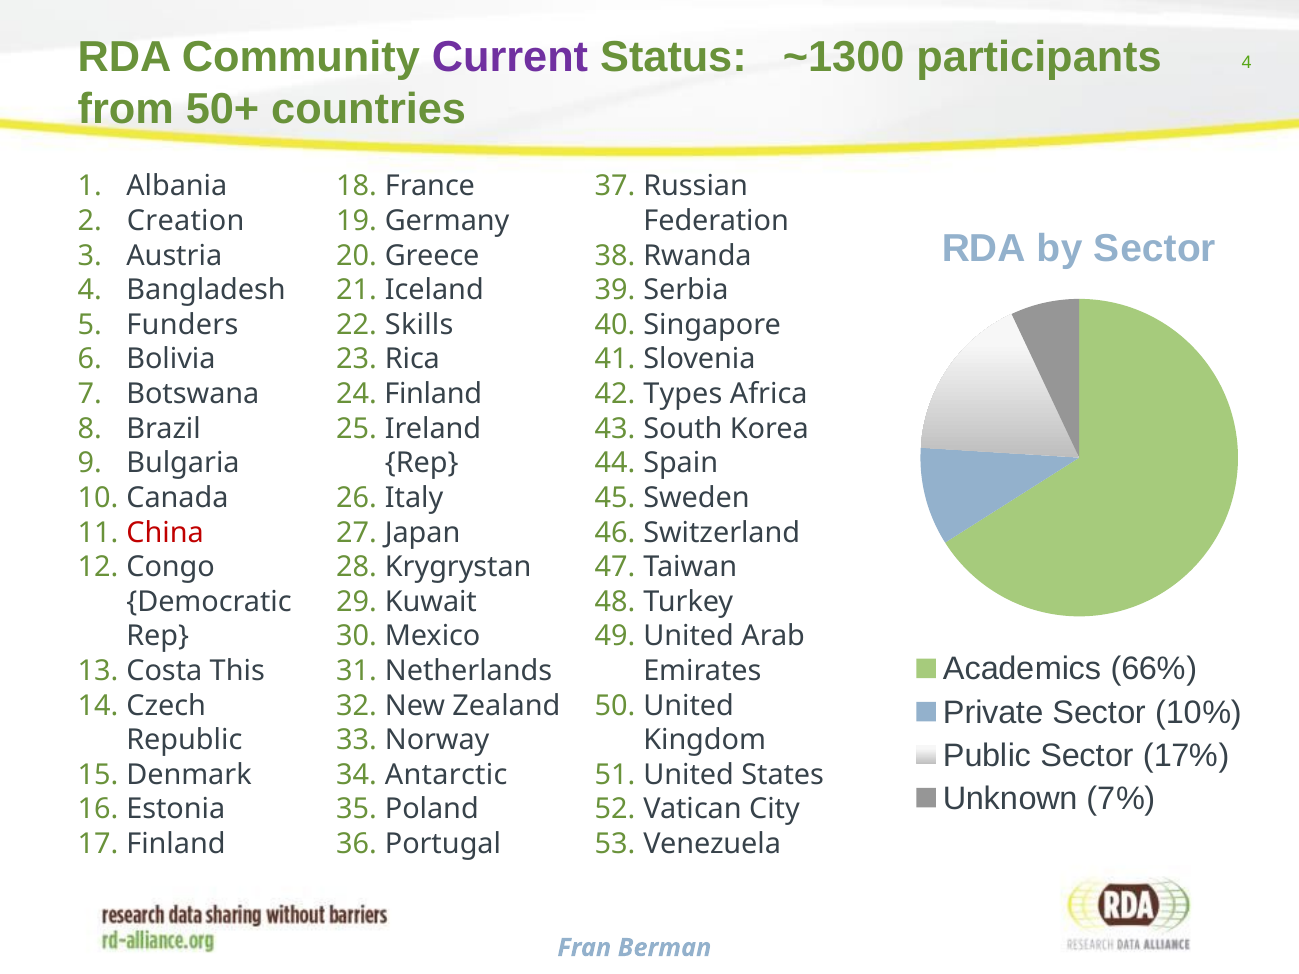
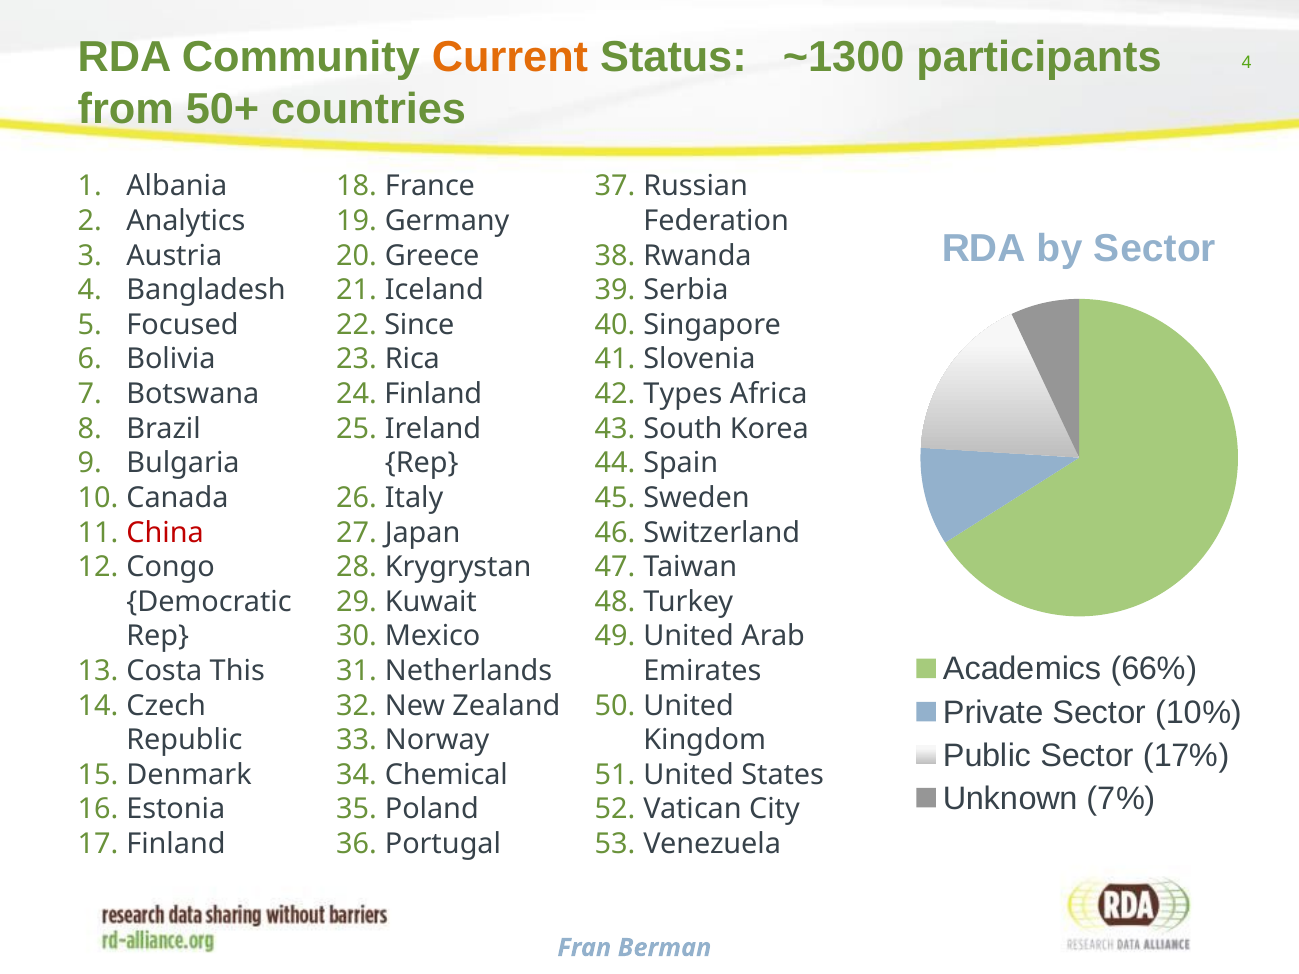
Current colour: purple -> orange
Creation: Creation -> Analytics
Funders: Funders -> Focused
Skills: Skills -> Since
Antarctic: Antarctic -> Chemical
